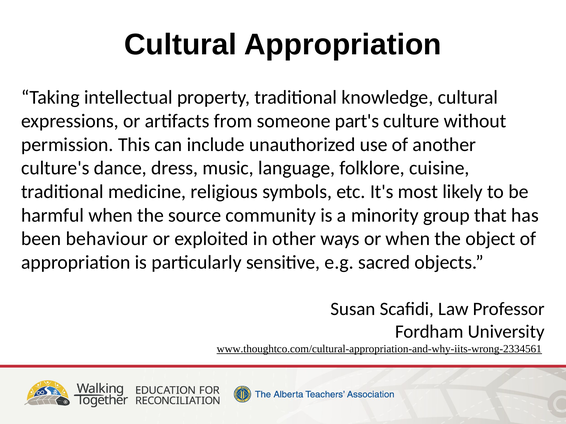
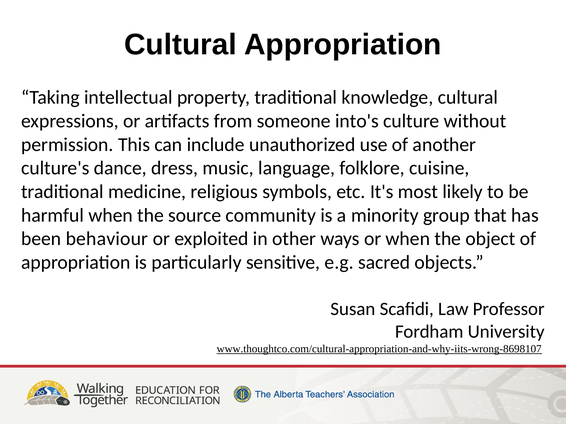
part's: part's -> into's
www.thoughtco.com/cultural-appropriation-and-why-iits-wrong-2334561: www.thoughtco.com/cultural-appropriation-and-why-iits-wrong-2334561 -> www.thoughtco.com/cultural-appropriation-and-why-iits-wrong-8698107
